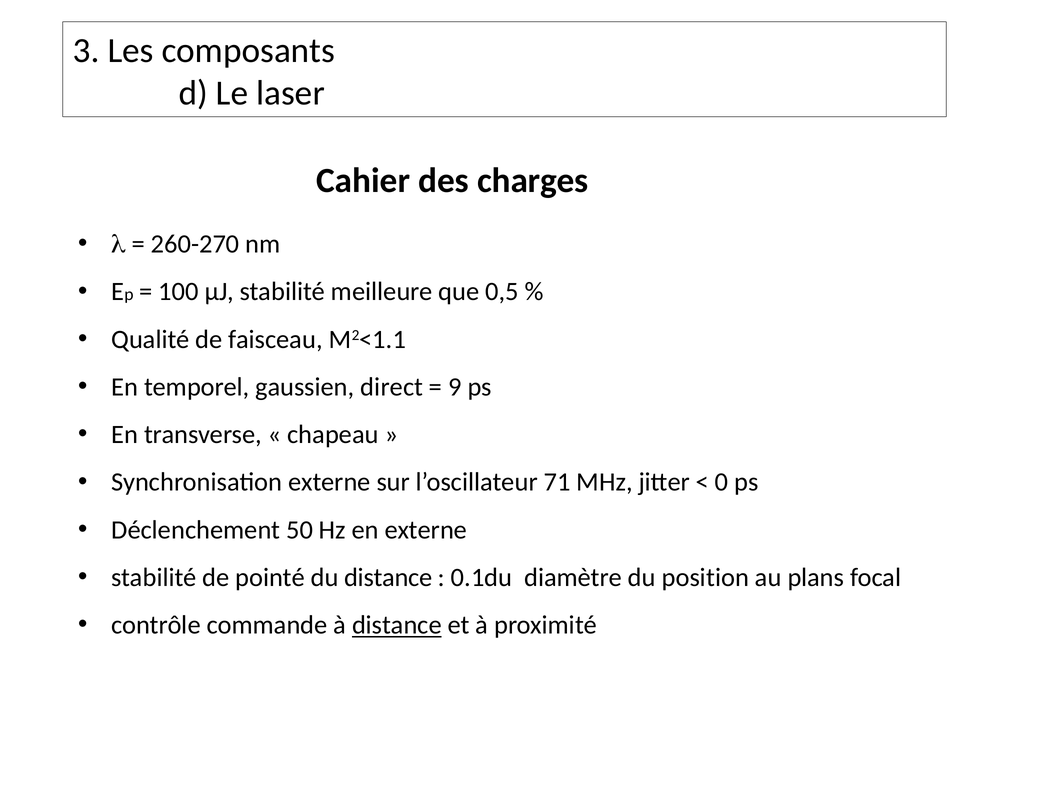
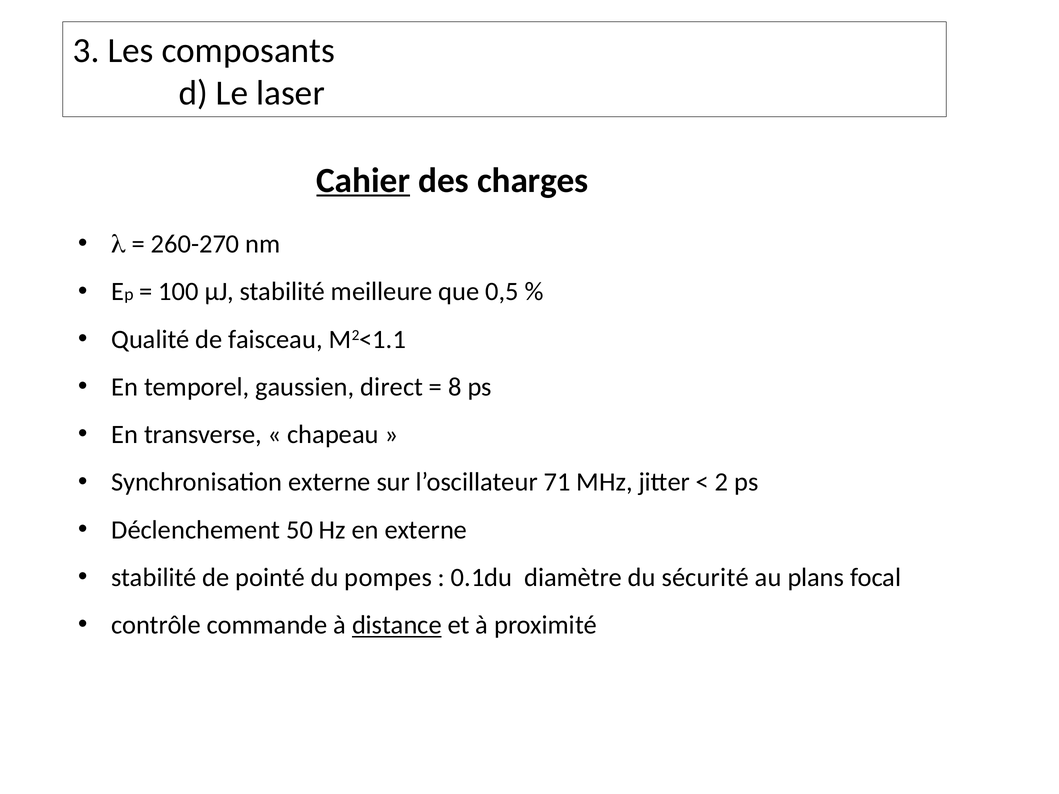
Cahier underline: none -> present
9: 9 -> 8
0: 0 -> 2
du distance: distance -> pompes
position: position -> sécurité
